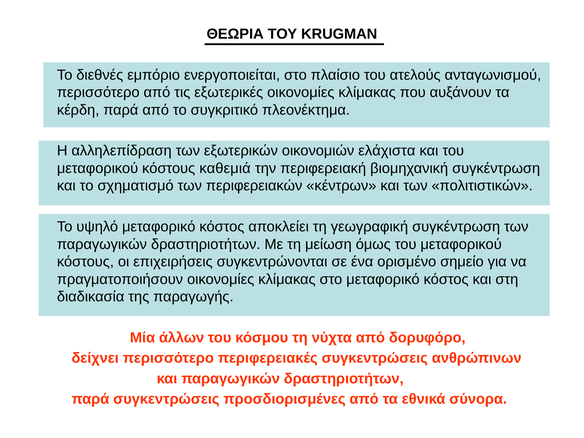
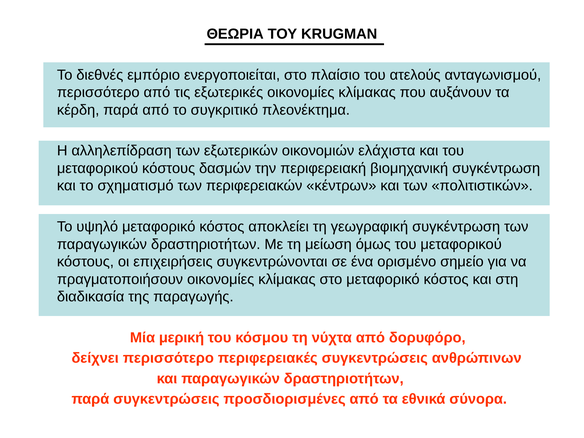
καθεμιά: καθεμιά -> δασμών
άλλων: άλλων -> μερική
